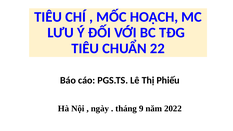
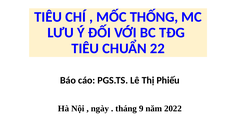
HOẠCH: HOẠCH -> THỐNG
